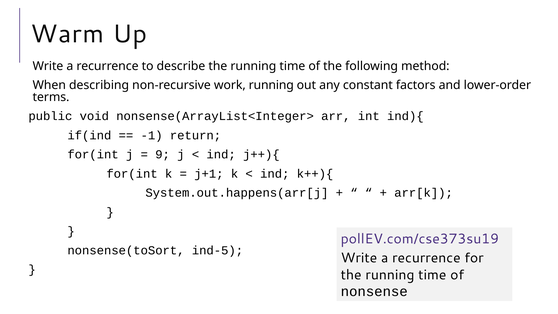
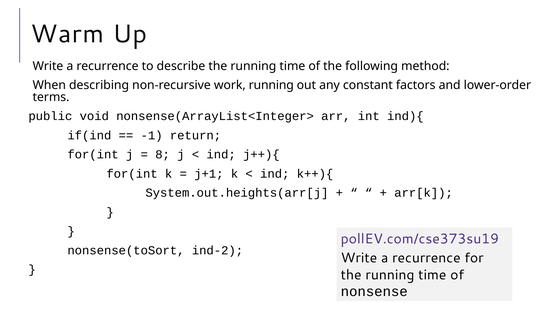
9: 9 -> 8
System.out.happens(arr[j: System.out.happens(arr[j -> System.out.heights(arr[j
ind-5: ind-5 -> ind-2
